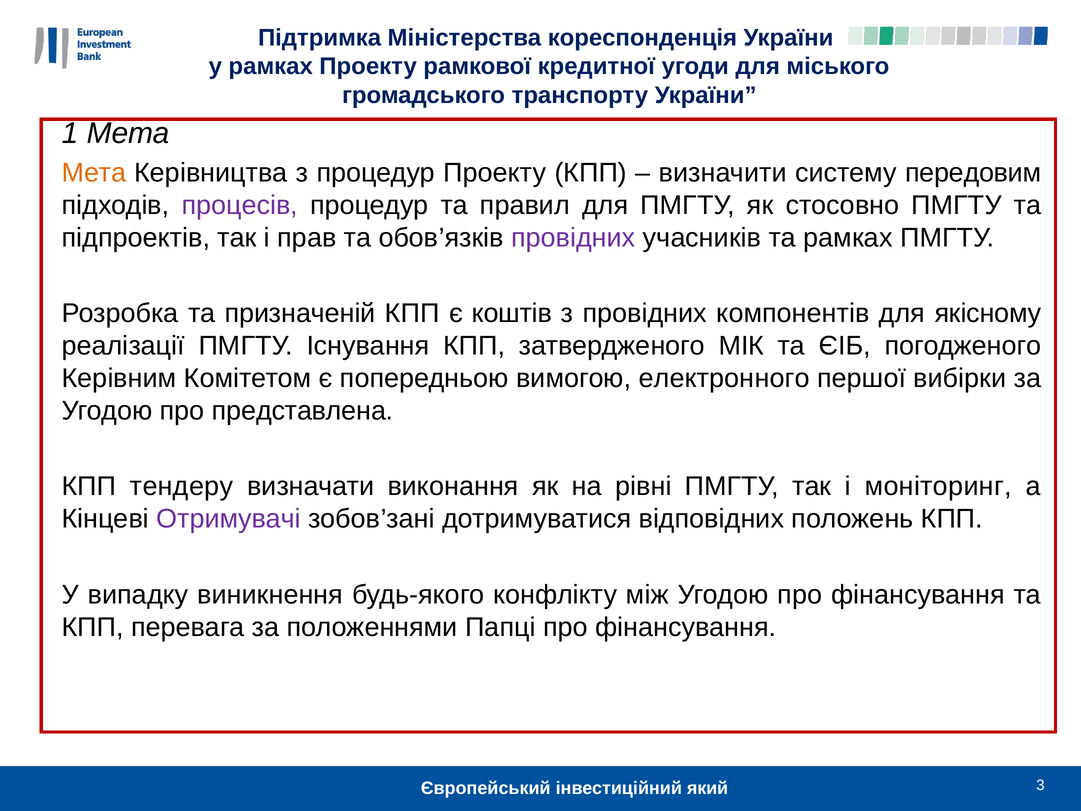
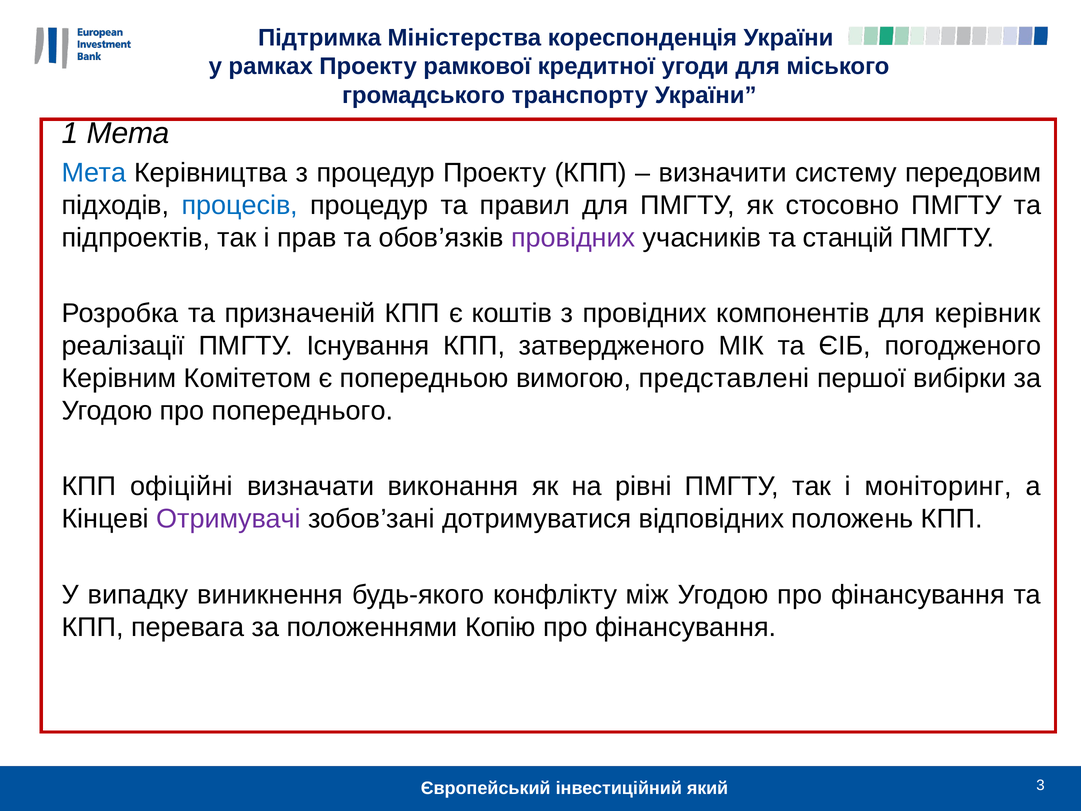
Мета at (94, 173) colour: orange -> blue
процесів colour: purple -> blue
та рамках: рамках -> станцій
якісному: якісному -> керівник
електронного: електронного -> представлені
представлена: представлена -> попереднього
тендеру: тендеру -> офіційні
Папці: Папці -> Копію
